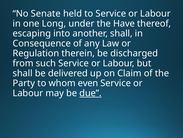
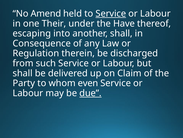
Senate: Senate -> Amend
Service at (111, 14) underline: none -> present
Long: Long -> Their
